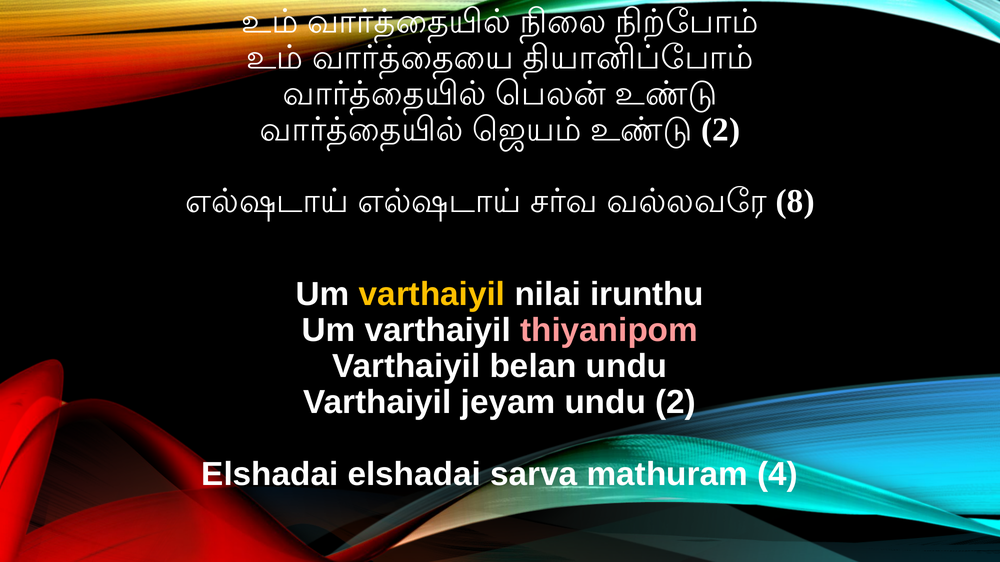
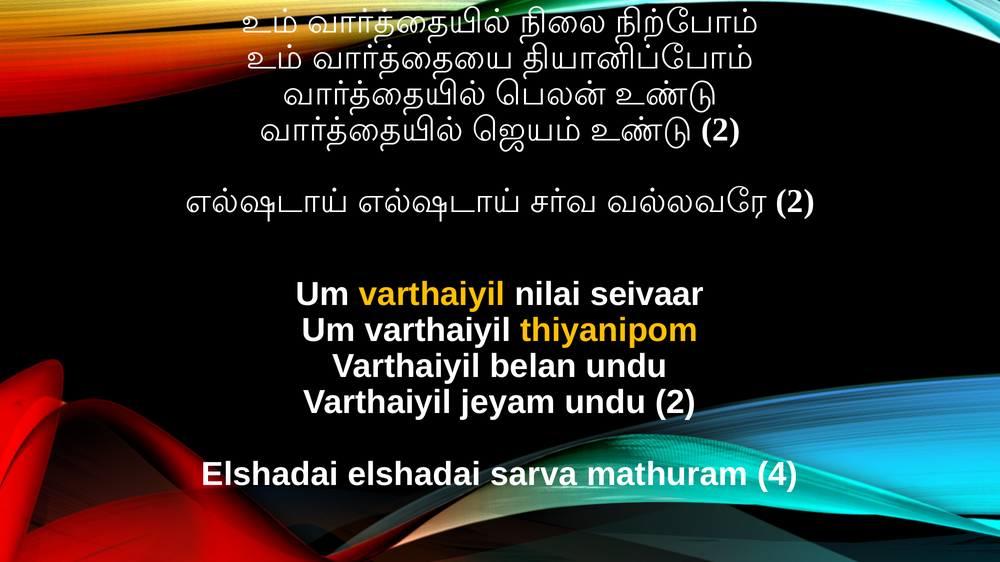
8 at (795, 202): 8 -> 2
irunthu: irunthu -> seivaar
thiyanipom colour: pink -> yellow
